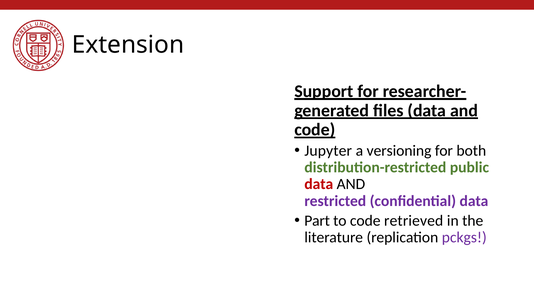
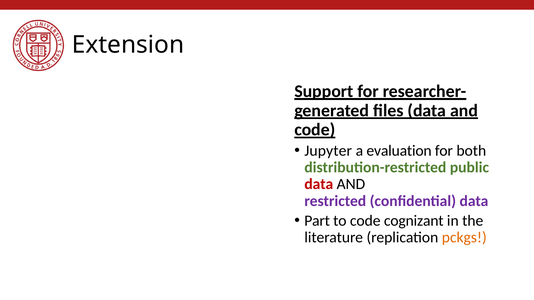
versioning: versioning -> evaluation
retrieved: retrieved -> cognizant
pckgs colour: purple -> orange
